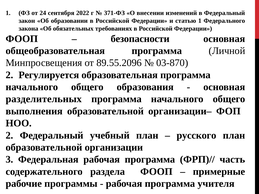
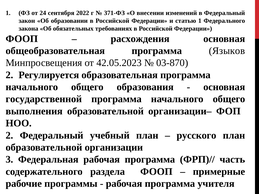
безопасности: безопасности -> расхождения
Личной: Личной -> Языков
89.55.2096: 89.55.2096 -> 42.05.2023
разделительных: разделительных -> государственной
